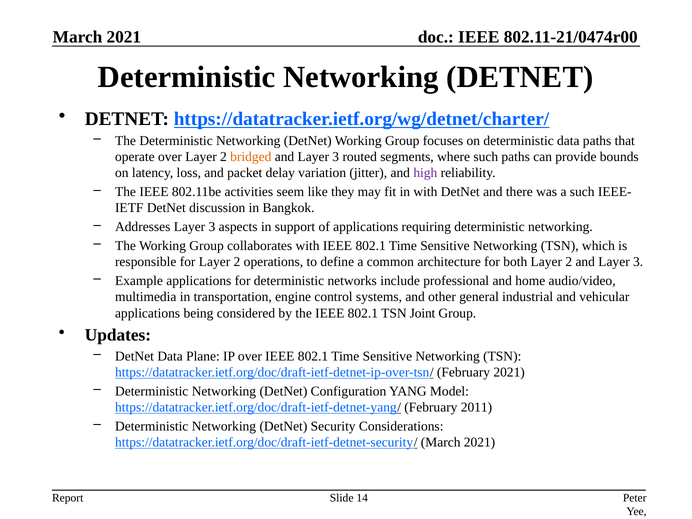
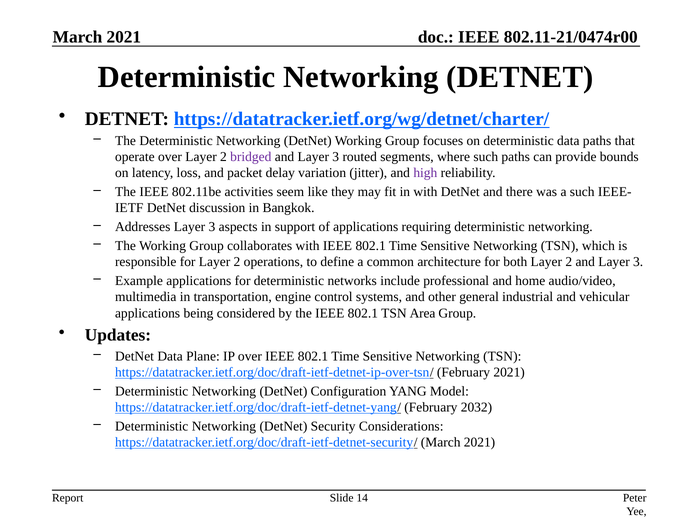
bridged colour: orange -> purple
Joint: Joint -> Area
2011: 2011 -> 2032
